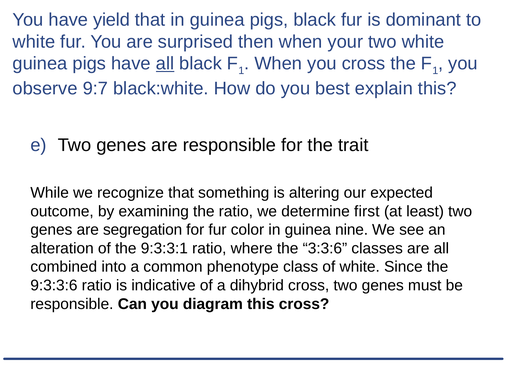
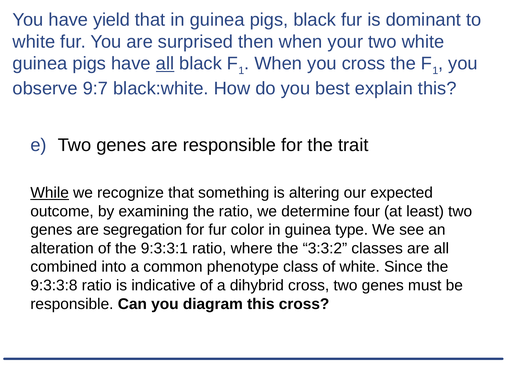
While underline: none -> present
first: first -> four
nine: nine -> type
3:3:6: 3:3:6 -> 3:3:2
9:3:3:6: 9:3:3:6 -> 9:3:3:8
